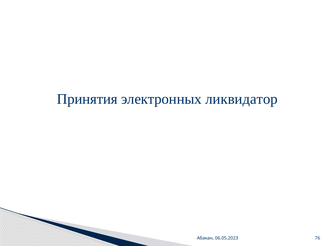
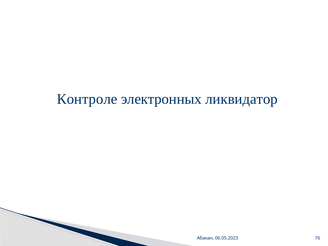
Принятия: Принятия -> Контроле
